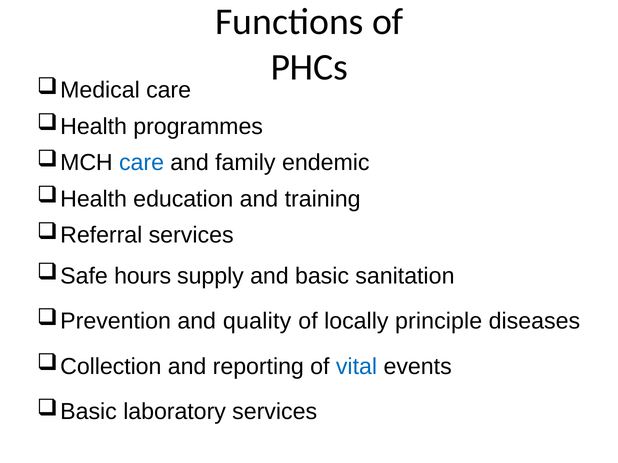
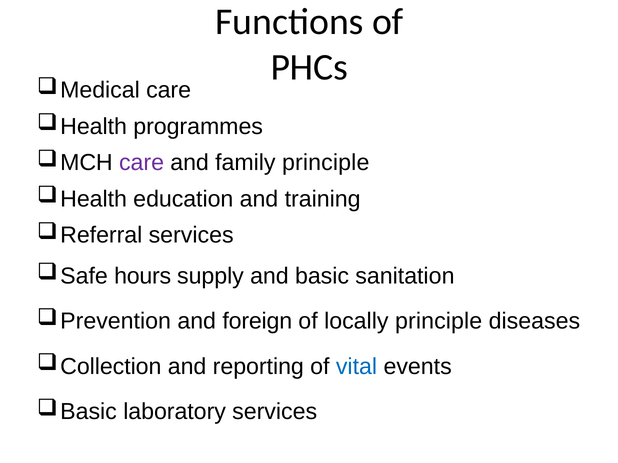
care at (142, 163) colour: blue -> purple
family endemic: endemic -> principle
quality: quality -> foreign
